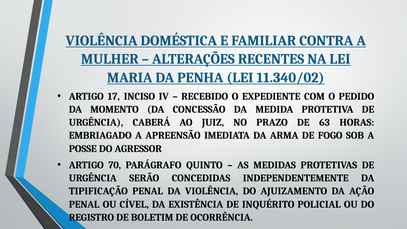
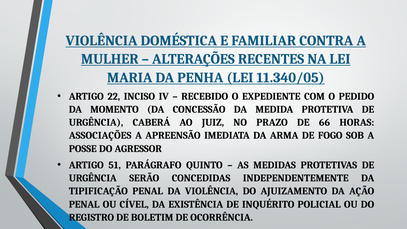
11.340/02: 11.340/02 -> 11.340/05
17: 17 -> 22
63: 63 -> 66
EMBRIAGADO: EMBRIAGADO -> ASSOCIAÇÕES
70: 70 -> 51
